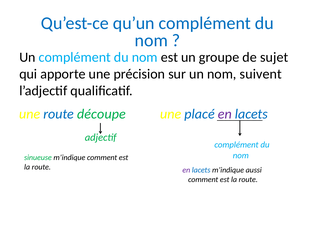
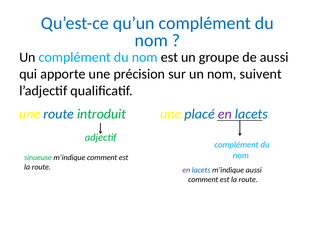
de sujet: sujet -> aussi
découpe: découpe -> introduit
